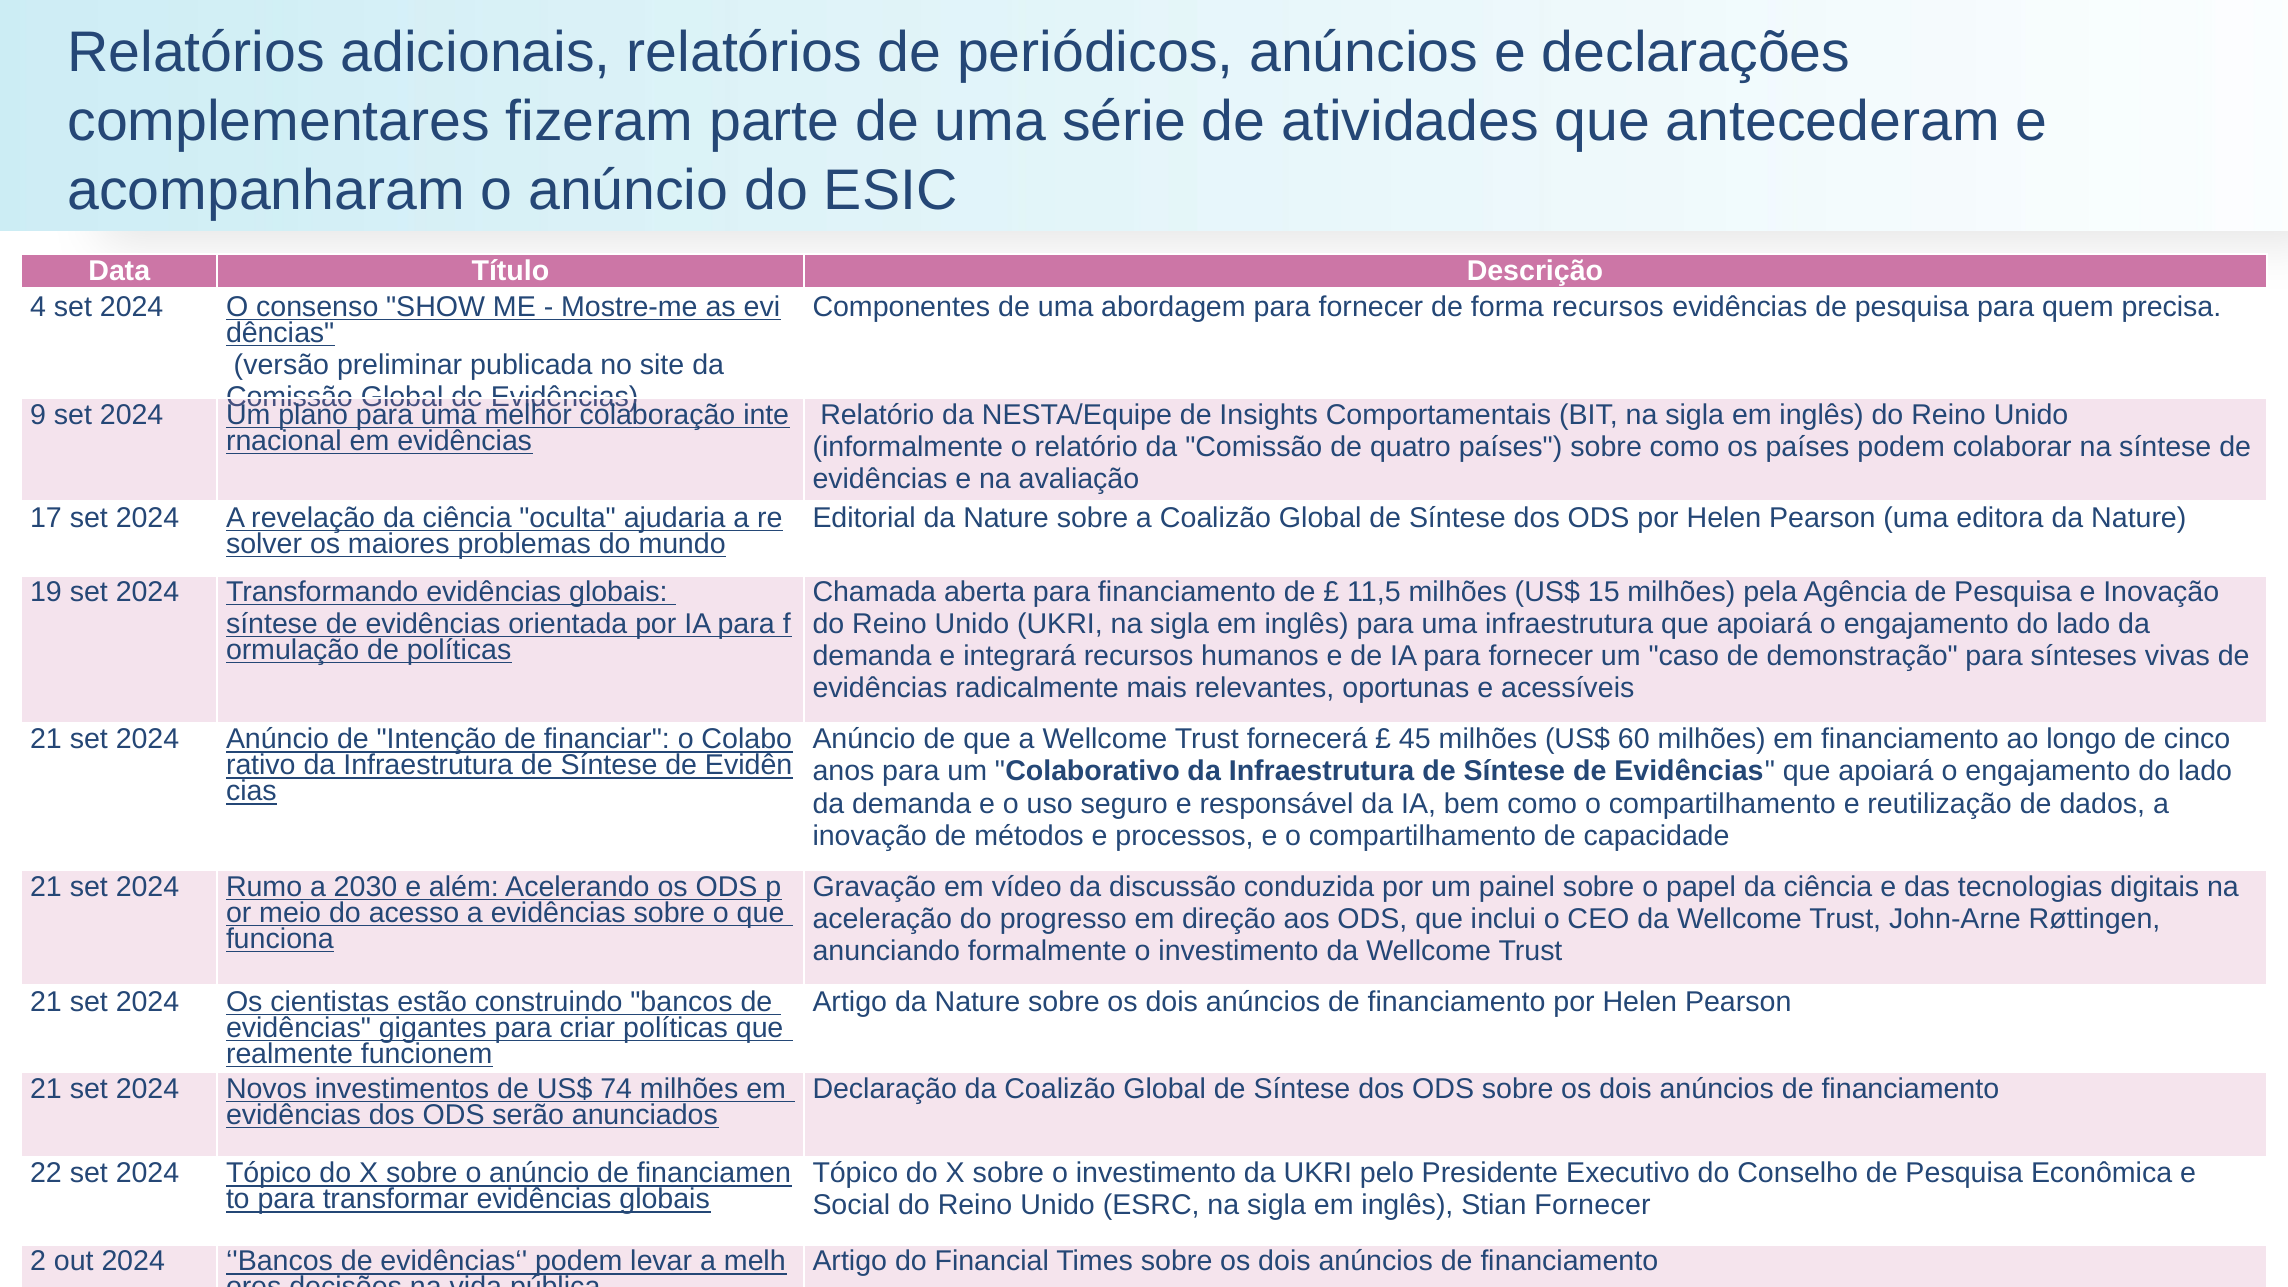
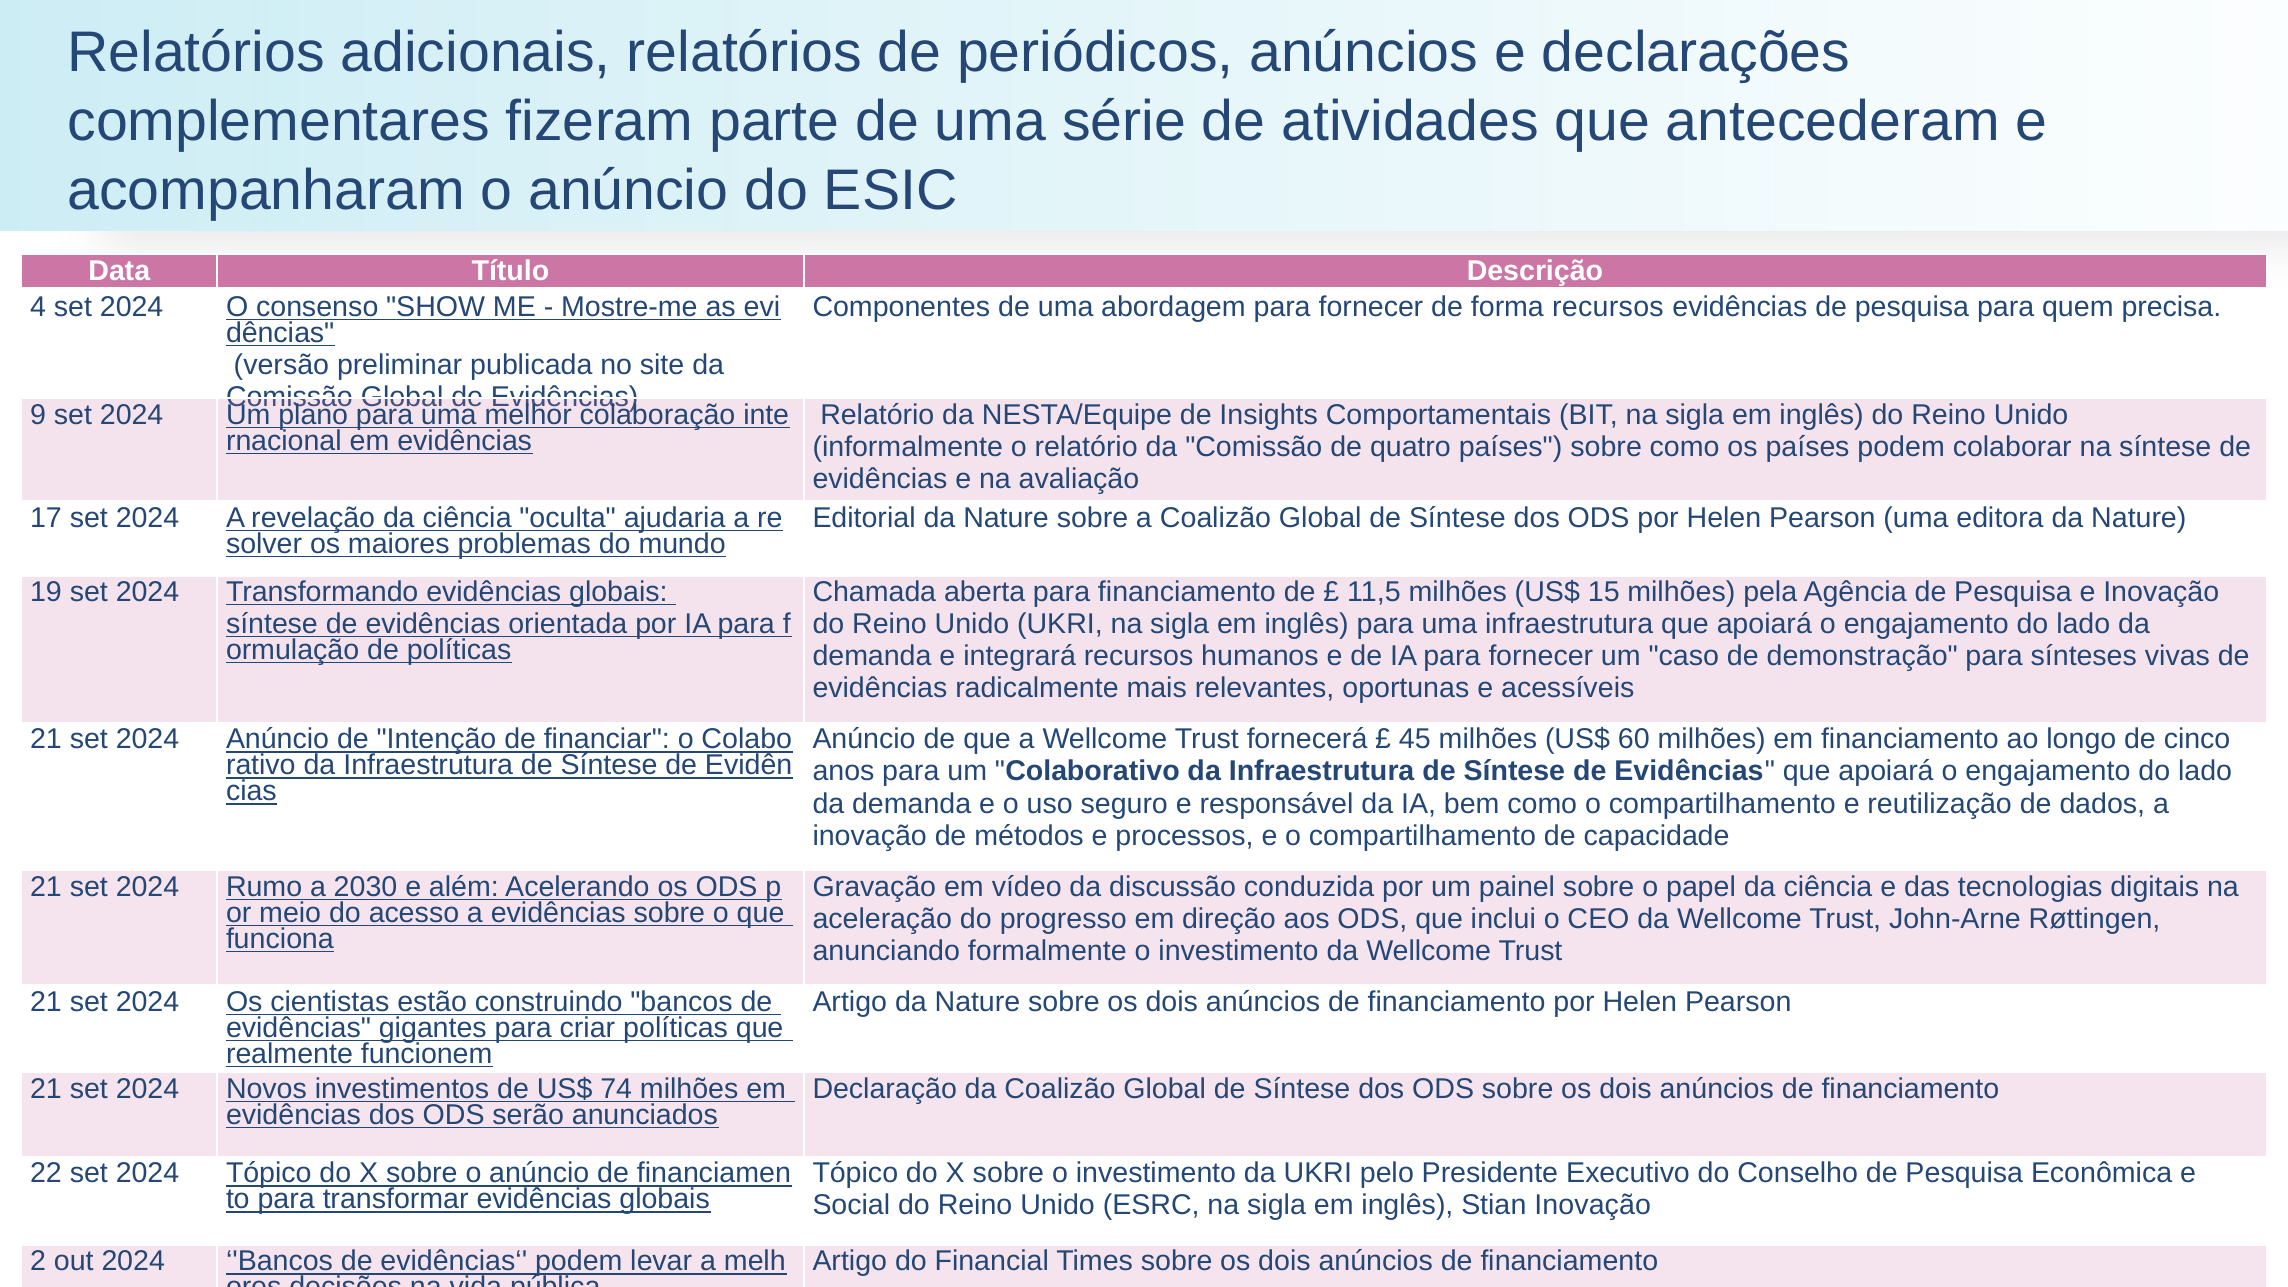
Stian Fornecer: Fornecer -> Inovação
